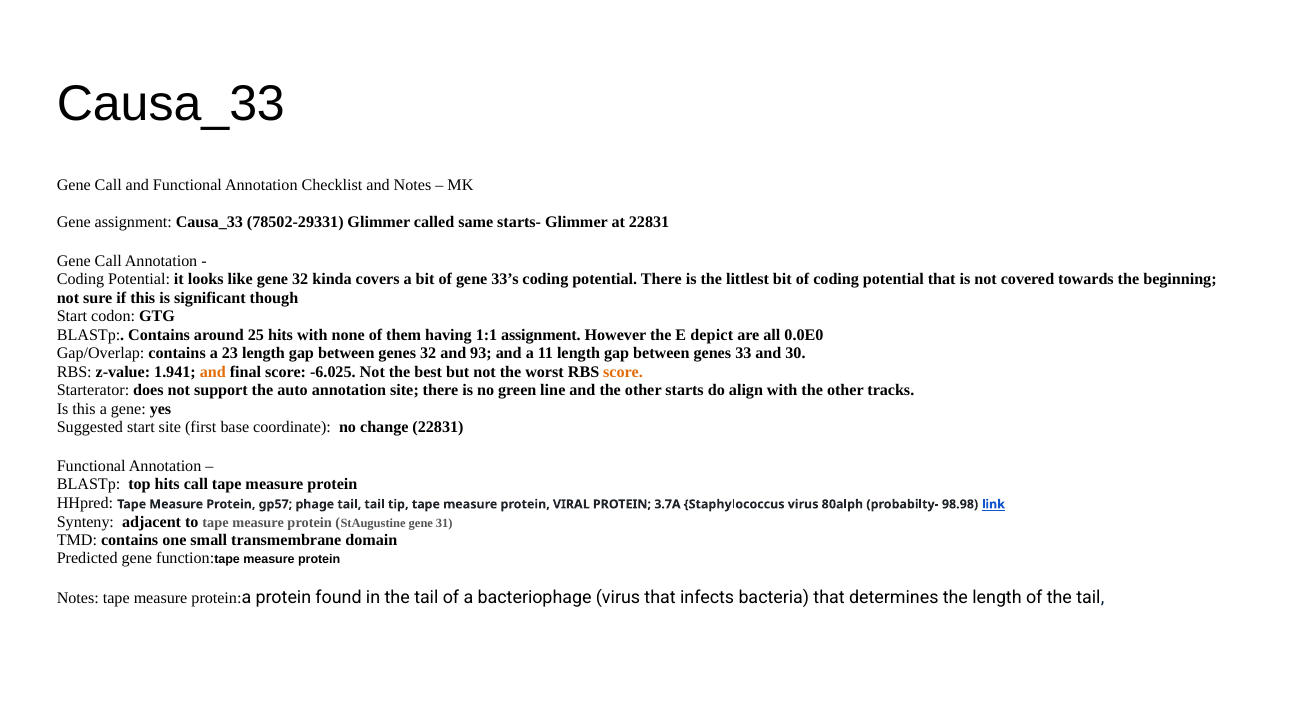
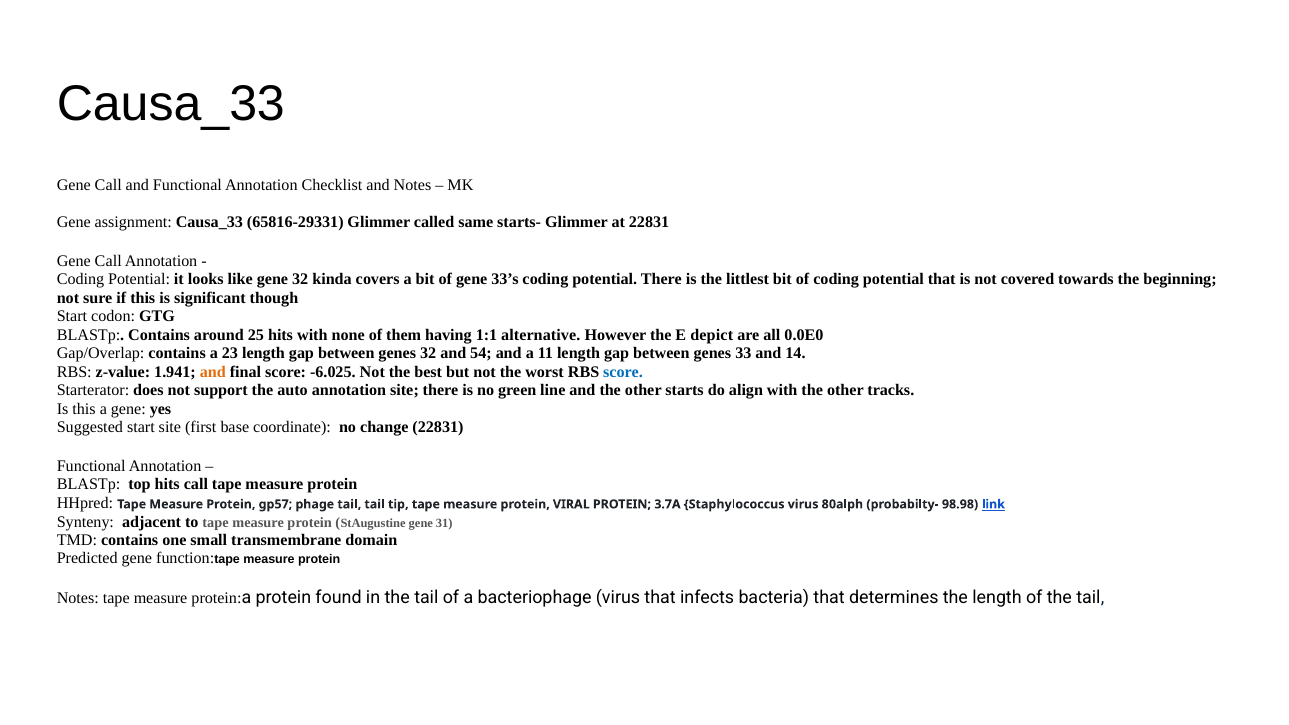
78502-29331: 78502-29331 -> 65816-29331
1:1 assignment: assignment -> alternative
93: 93 -> 54
30: 30 -> 14
score at (623, 372) colour: orange -> blue
